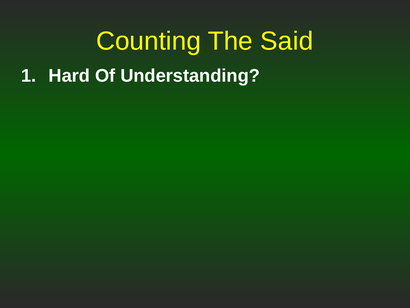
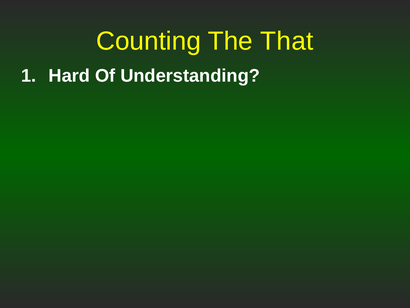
Said: Said -> That
